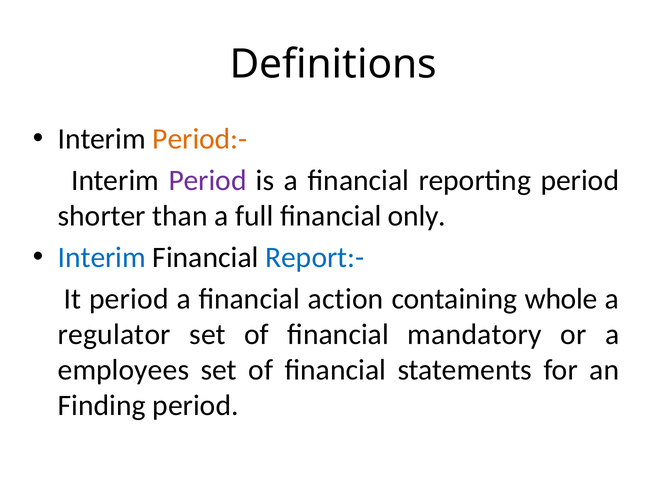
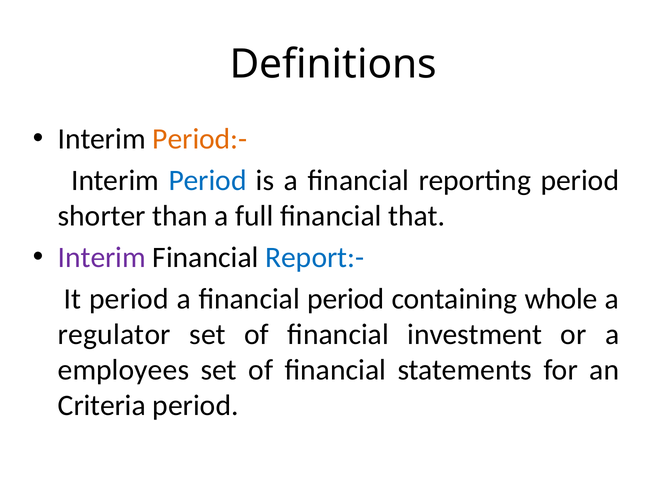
Period at (208, 180) colour: purple -> blue
only: only -> that
Interim at (102, 258) colour: blue -> purple
financial action: action -> period
mandatory: mandatory -> investment
Finding: Finding -> Criteria
